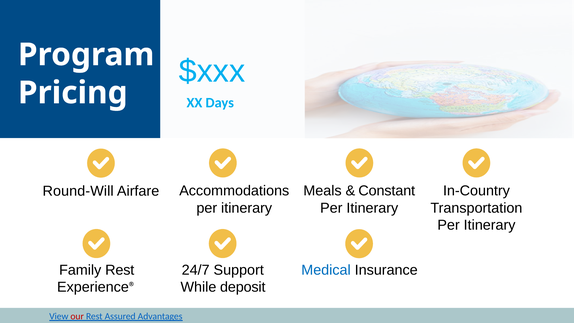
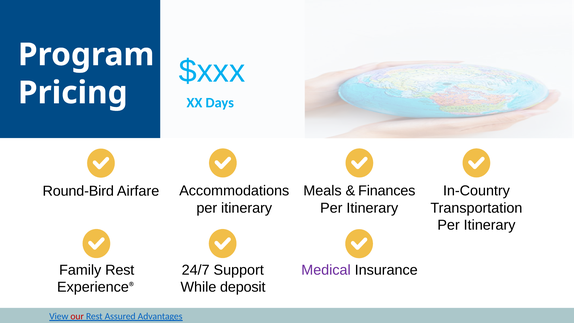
Constant: Constant -> Finances
Round-Will: Round-Will -> Round-Bird
Medical colour: blue -> purple
